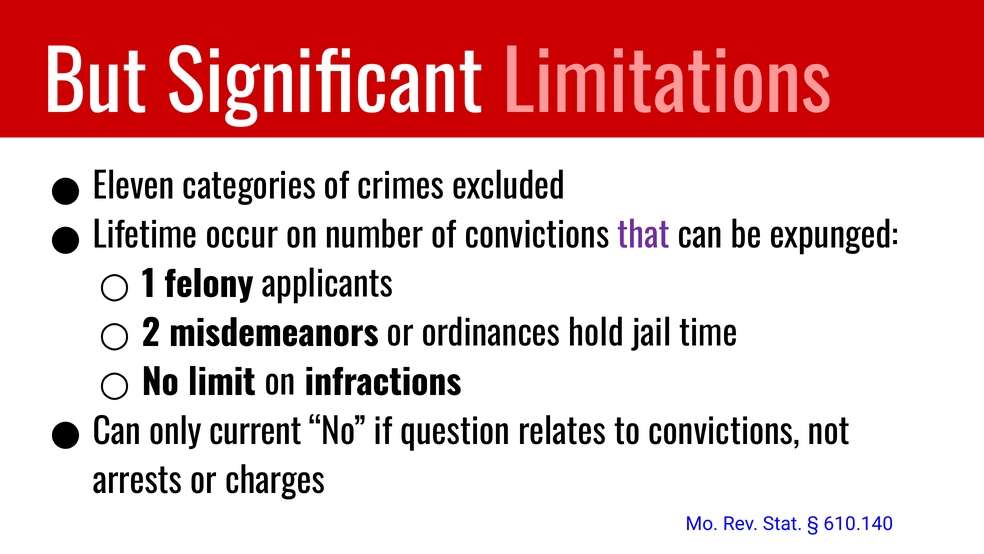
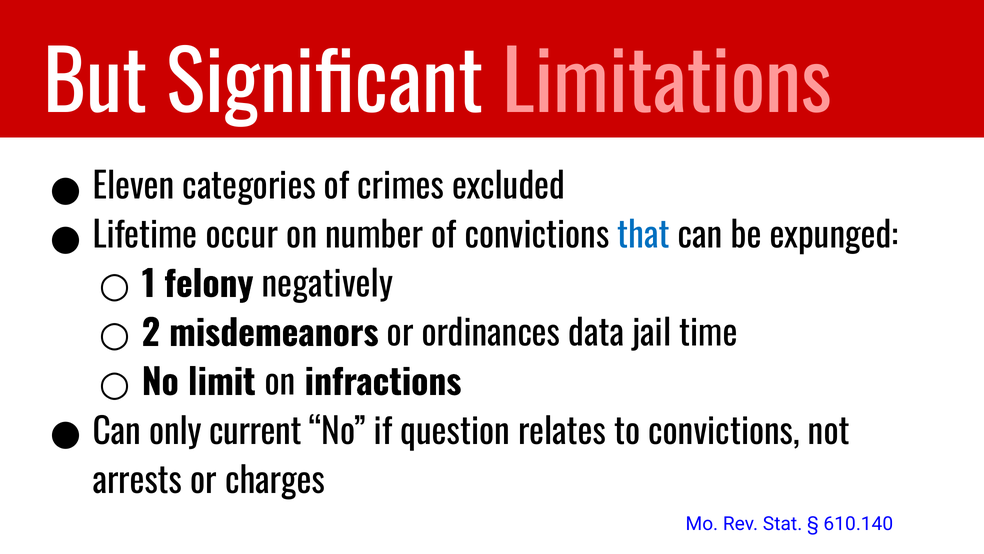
that colour: purple -> blue
applicants: applicants -> negatively
hold: hold -> data
